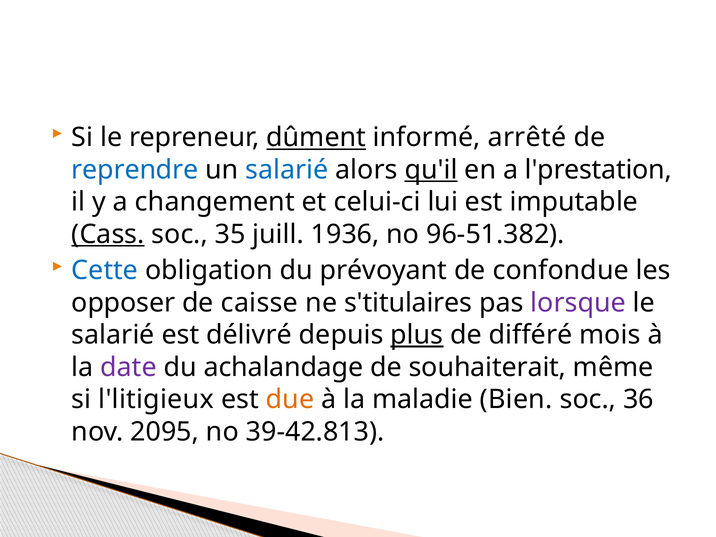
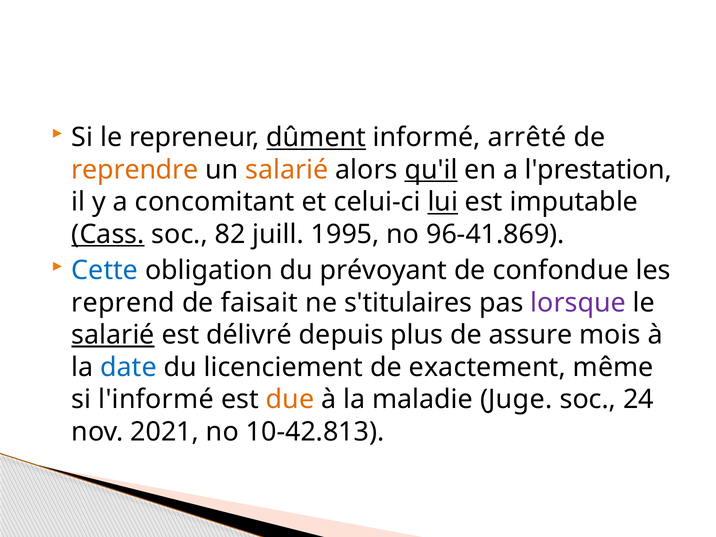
reprendre colour: blue -> orange
salarié at (287, 170) colour: blue -> orange
changement: changement -> concomitant
lui underline: none -> present
35: 35 -> 82
1936: 1936 -> 1995
96‐51.382: 96‐51.382 -> 96‐41.869
opposer: opposer -> reprend
caisse: caisse -> faisait
salarié at (113, 335) underline: none -> present
plus underline: present -> none
différé: différé -> assure
date colour: purple -> blue
achalandage: achalandage -> licenciement
souhaiterait: souhaiterait -> exactement
l'litigieux: l'litigieux -> l'informé
Bien: Bien -> Juge
36: 36 -> 24
2095: 2095 -> 2021
39‐42.813: 39‐42.813 -> 10‐42.813
